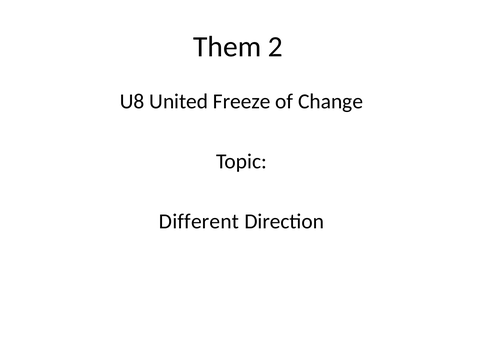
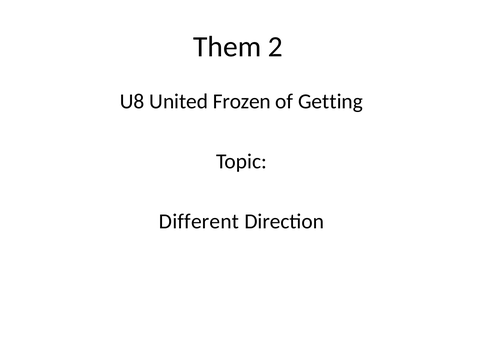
Freeze: Freeze -> Frozen
Change: Change -> Getting
